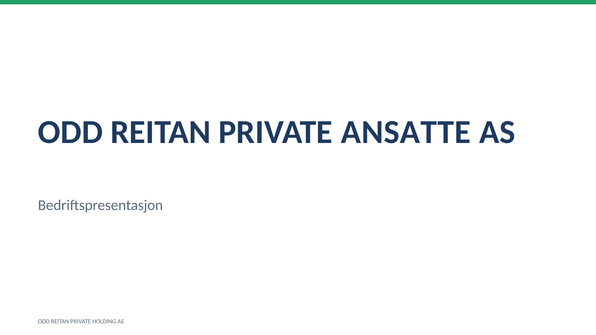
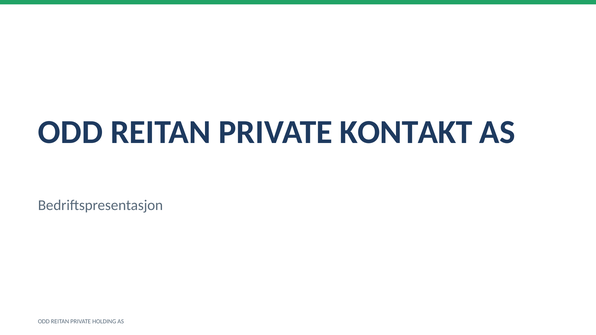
ANSATTE: ANSATTE -> KONTAKT
